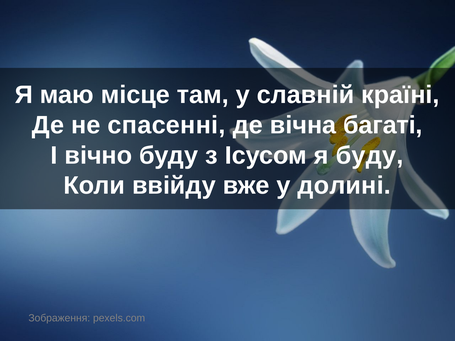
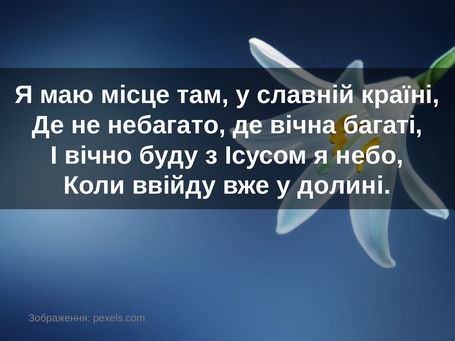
спасенні: спасенні -> небагато
я буду: буду -> небо
